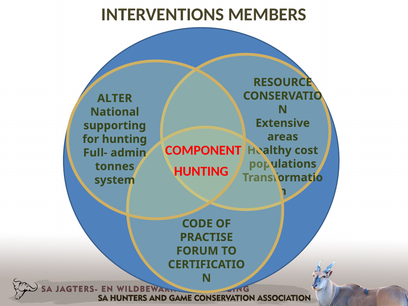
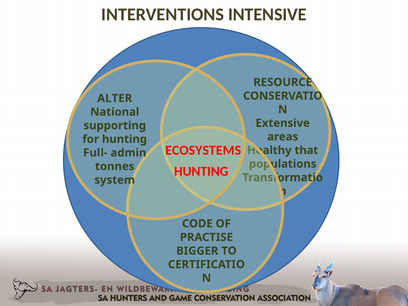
MEMBERS: MEMBERS -> INTENSIVE
COMPONENT: COMPONENT -> ECOSYSTEMS
cost: cost -> that
FORUM: FORUM -> BIGGER
